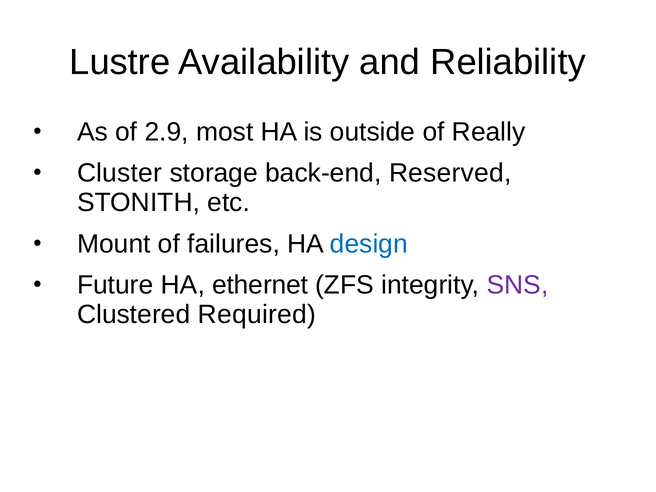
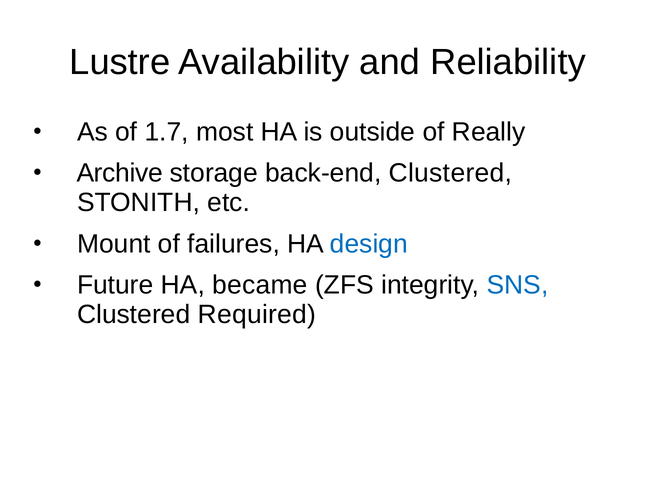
2.9: 2.9 -> 1.7
Cluster: Cluster -> Archive
back-end Reserved: Reserved -> Clustered
ethernet: ethernet -> became
SNS colour: purple -> blue
